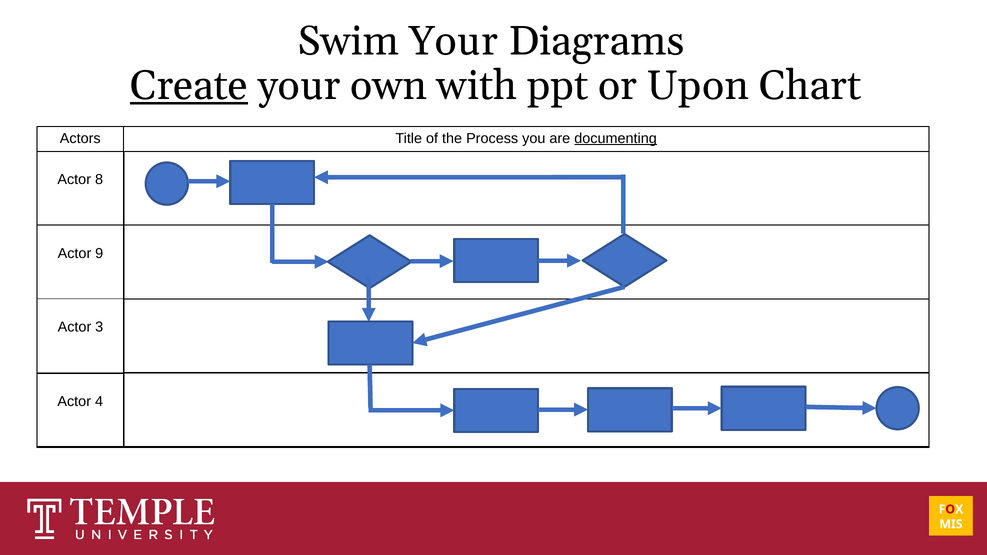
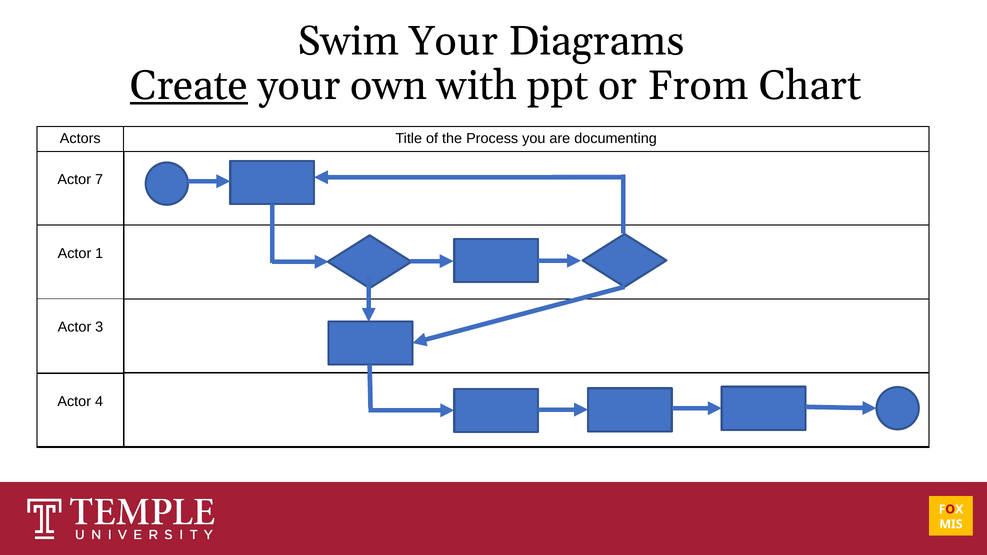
Upon: Upon -> From
documenting underline: present -> none
8: 8 -> 7
9: 9 -> 1
